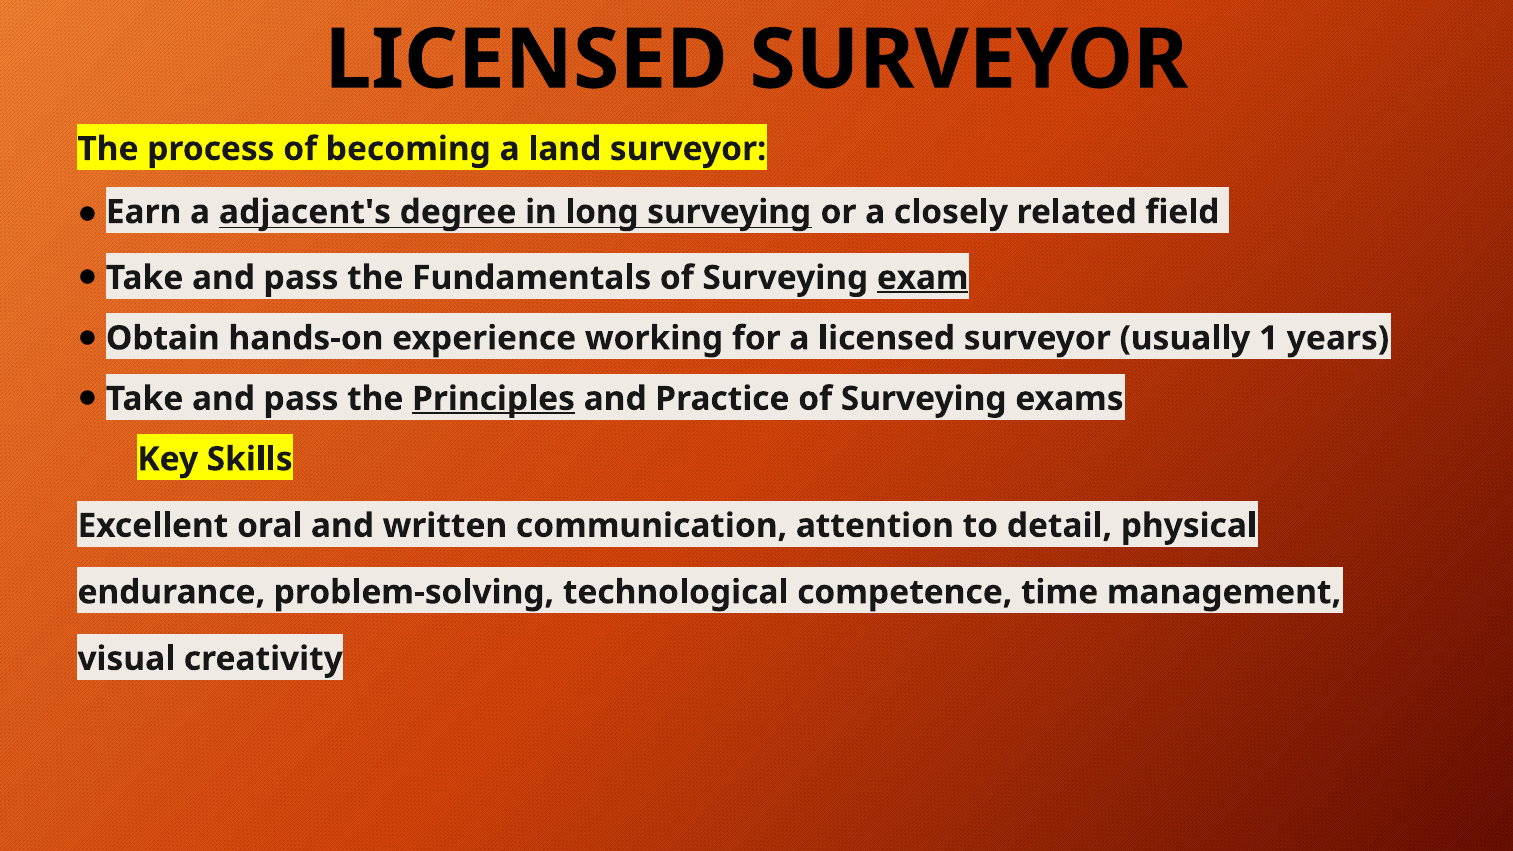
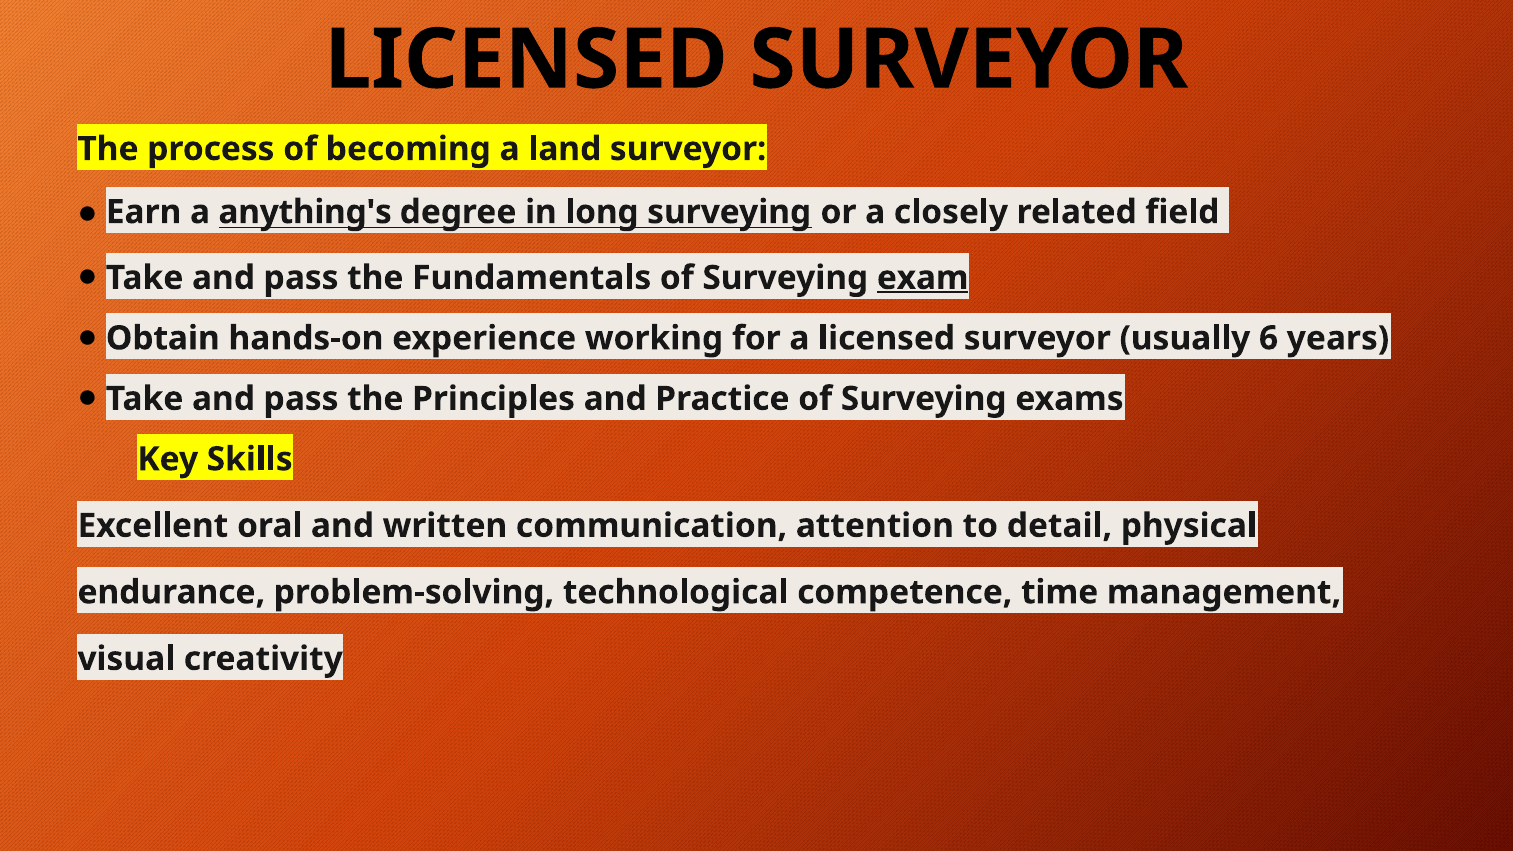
adjacent's: adjacent's -> anything's
1: 1 -> 6
Principles underline: present -> none
